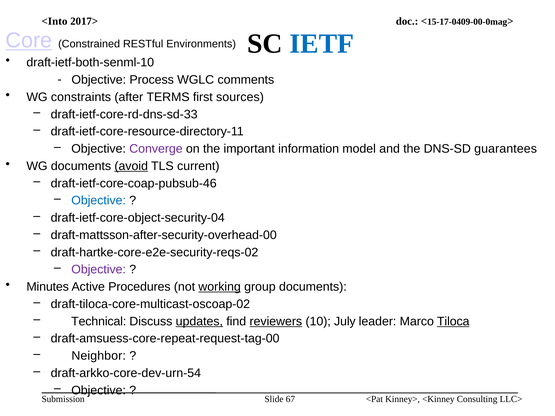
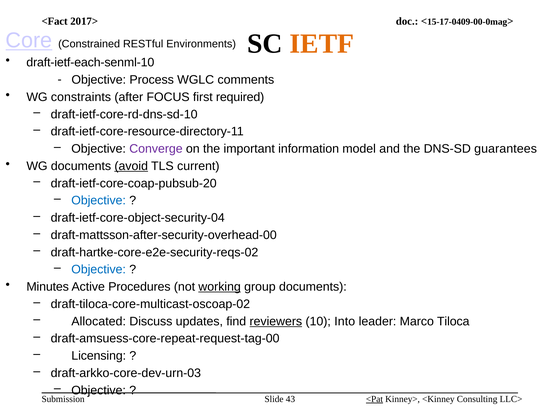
<Into: <Into -> <Fact
IETF colour: blue -> orange
draft-ietf-both-senml-10: draft-ietf-both-senml-10 -> draft-ietf-each-senml-10
TERMS: TERMS -> FOCUS
sources: sources -> required
draft-ietf-core-rd-dns-sd-33: draft-ietf-core-rd-dns-sd-33 -> draft-ietf-core-rd-dns-sd-10
draft-ietf-core-coap-pubsub-46: draft-ietf-core-coap-pubsub-46 -> draft-ietf-core-coap-pubsub-20
Objective at (99, 270) colour: purple -> blue
Technical: Technical -> Allocated
updates underline: present -> none
July: July -> Into
Tiloca underline: present -> none
Neighbor: Neighbor -> Licensing
draft-arkko-core-dev-urn-54: draft-arkko-core-dev-urn-54 -> draft-arkko-core-dev-urn-03
67: 67 -> 43
<Pat underline: none -> present
